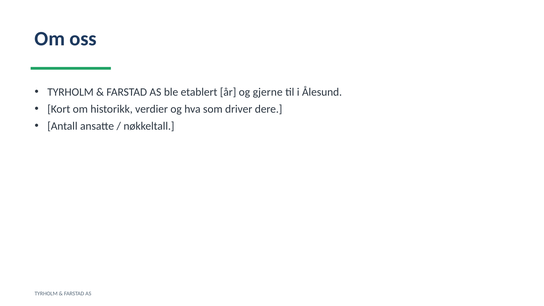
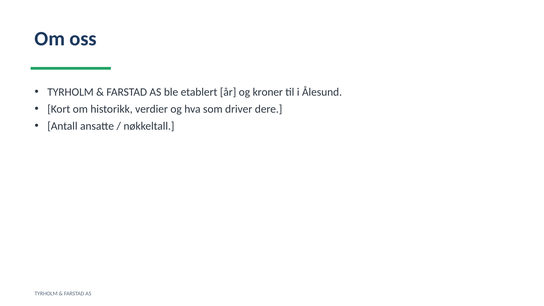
gjerne: gjerne -> kroner
